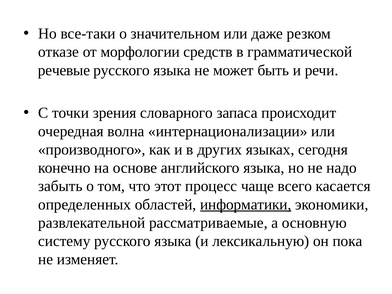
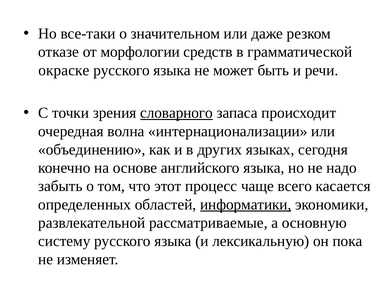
речевые: речевые -> окраске
словарного underline: none -> present
производного: производного -> объединению
